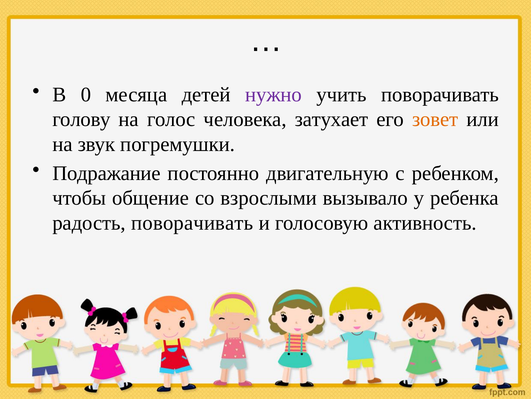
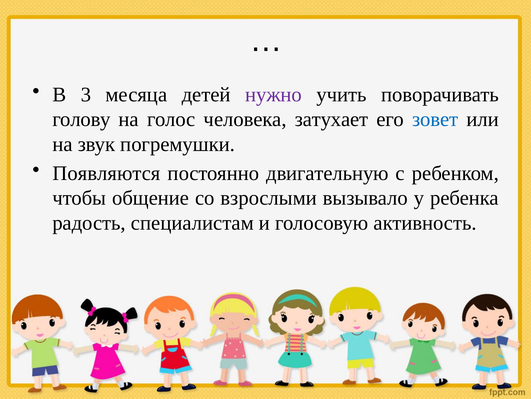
0: 0 -> 3
зовет colour: orange -> blue
Подражание: Подражание -> Появляются
радость поворачивать: поворачивать -> специалистам
